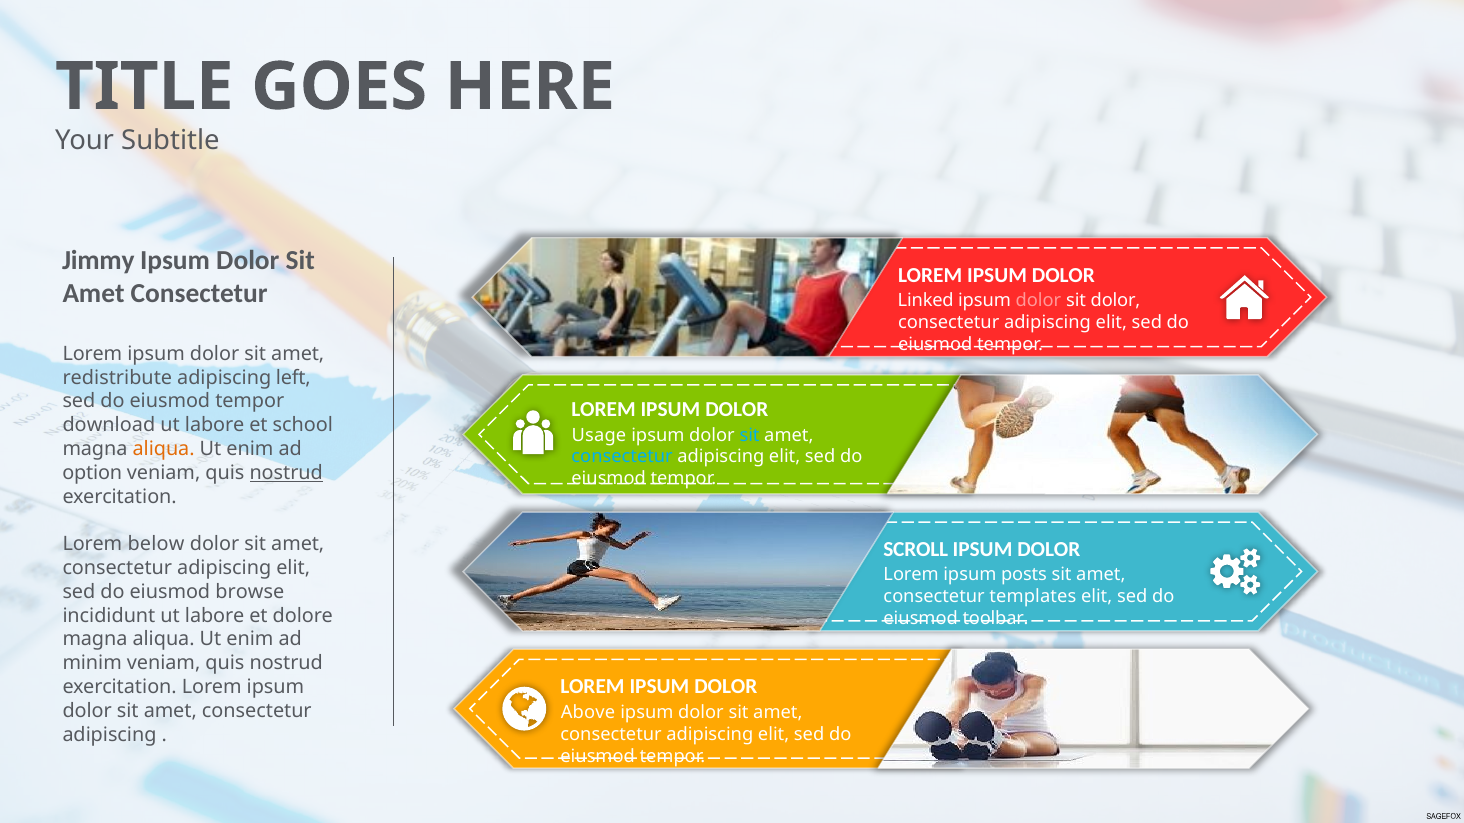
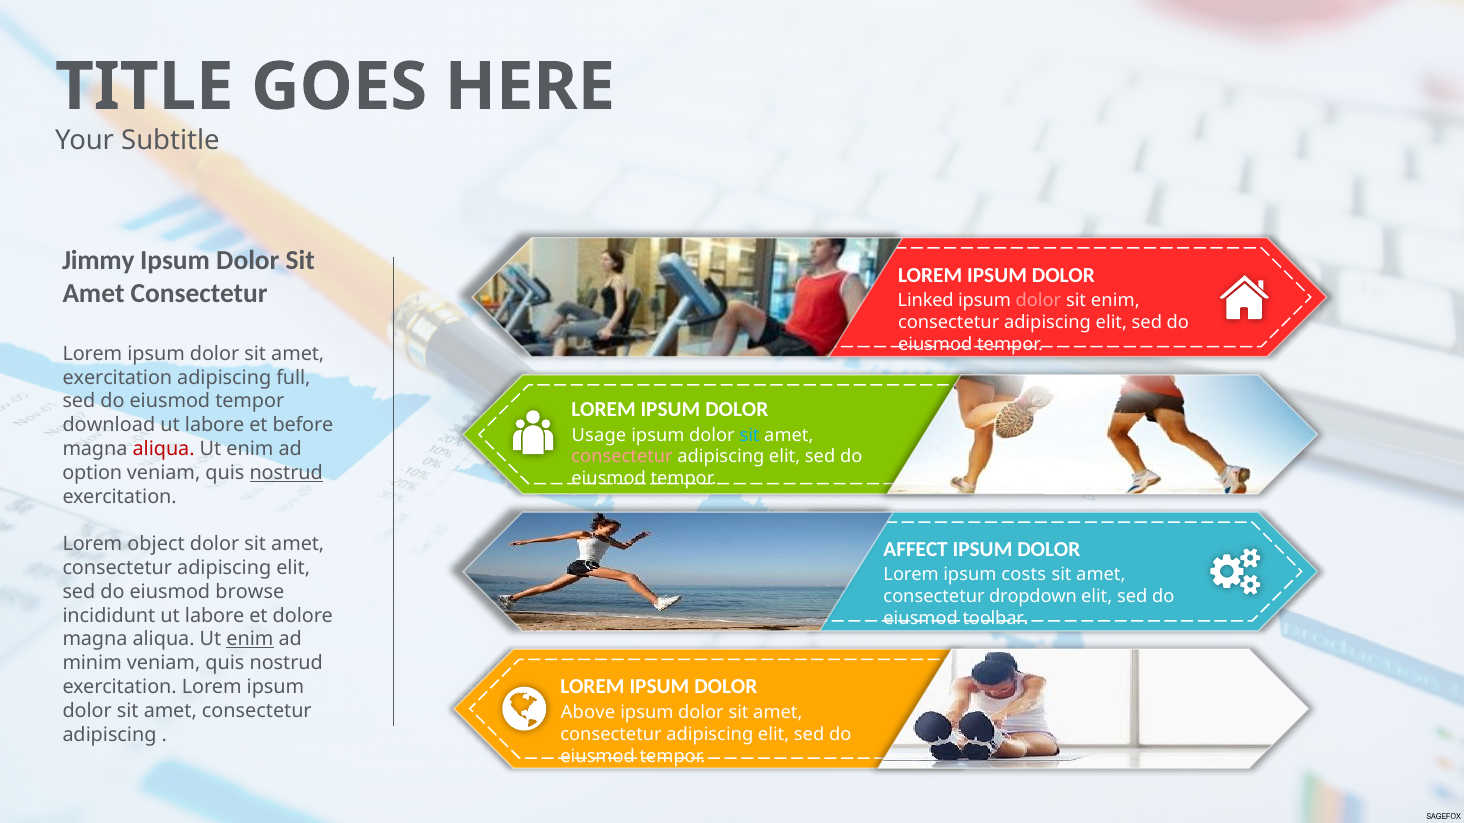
sit dolor: dolor -> enim
redistribute at (117, 378): redistribute -> exercitation
left: left -> full
school: school -> before
aliqua at (164, 449) colour: orange -> red
consectetur at (622, 457) colour: light blue -> pink
below: below -> object
SCROLL: SCROLL -> AFFECT
posts: posts -> costs
templates: templates -> dropdown
enim at (250, 640) underline: none -> present
